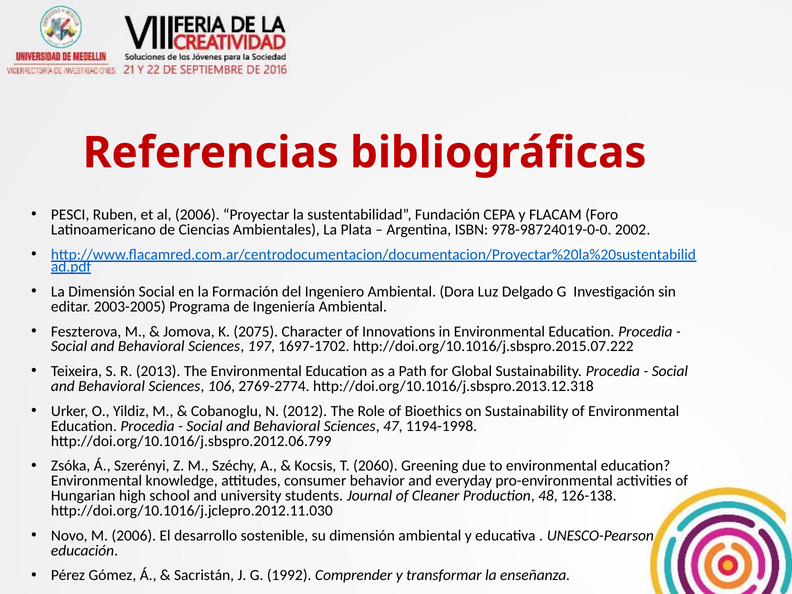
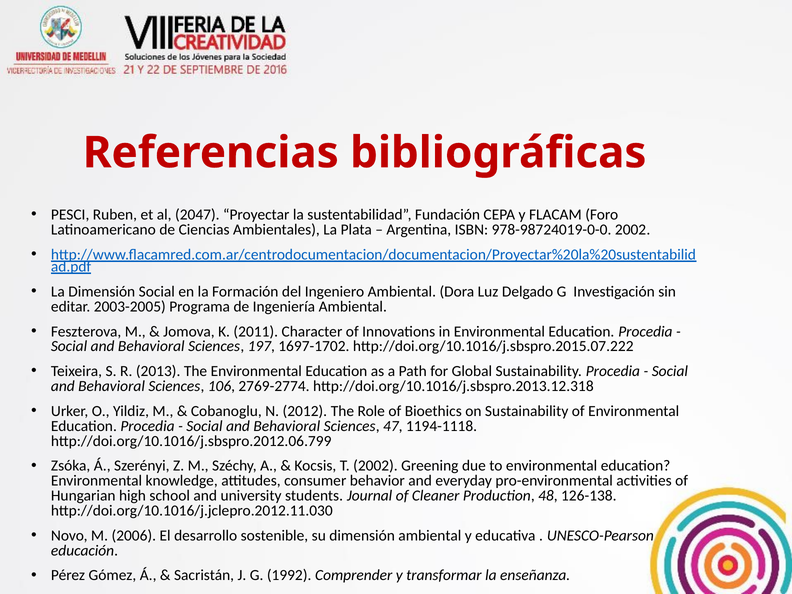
al 2006: 2006 -> 2047
2075: 2075 -> 2011
1194-1998: 1194-1998 -> 1194-1118
T 2060: 2060 -> 2002
